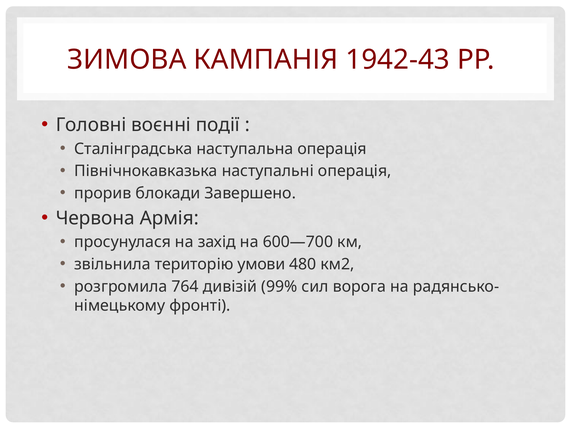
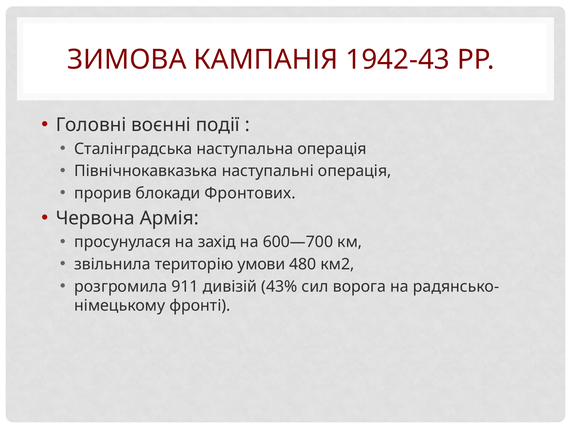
Завершено: Завершено -> Фронтових
764: 764 -> 911
99%: 99% -> 43%
